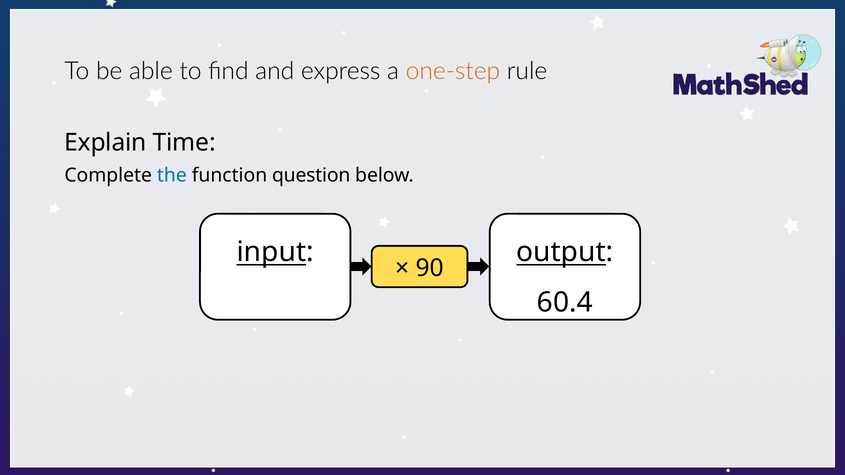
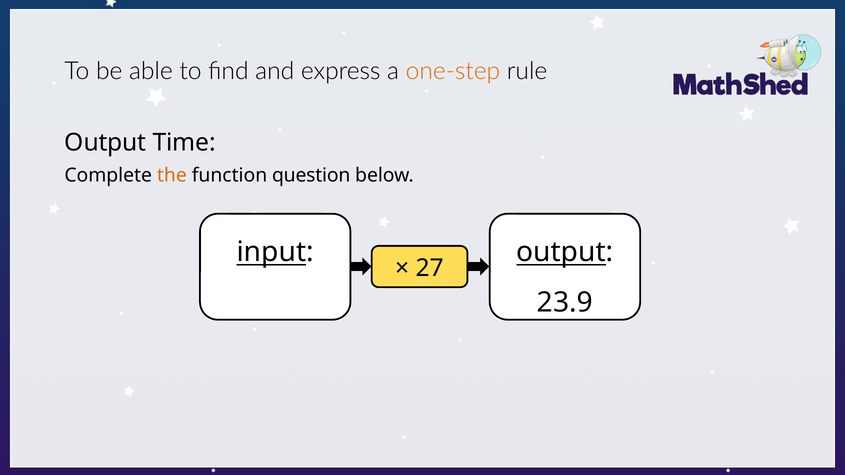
Explain at (105, 143): Explain -> Output
the colour: blue -> orange
90: 90 -> 27
60.4: 60.4 -> 23.9
